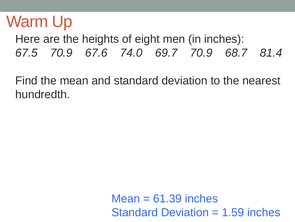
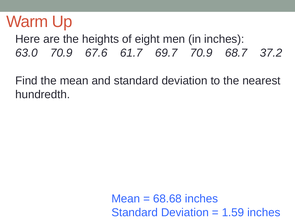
67.5: 67.5 -> 63.0
74.0: 74.0 -> 61.7
81.4: 81.4 -> 37.2
61.39: 61.39 -> 68.68
